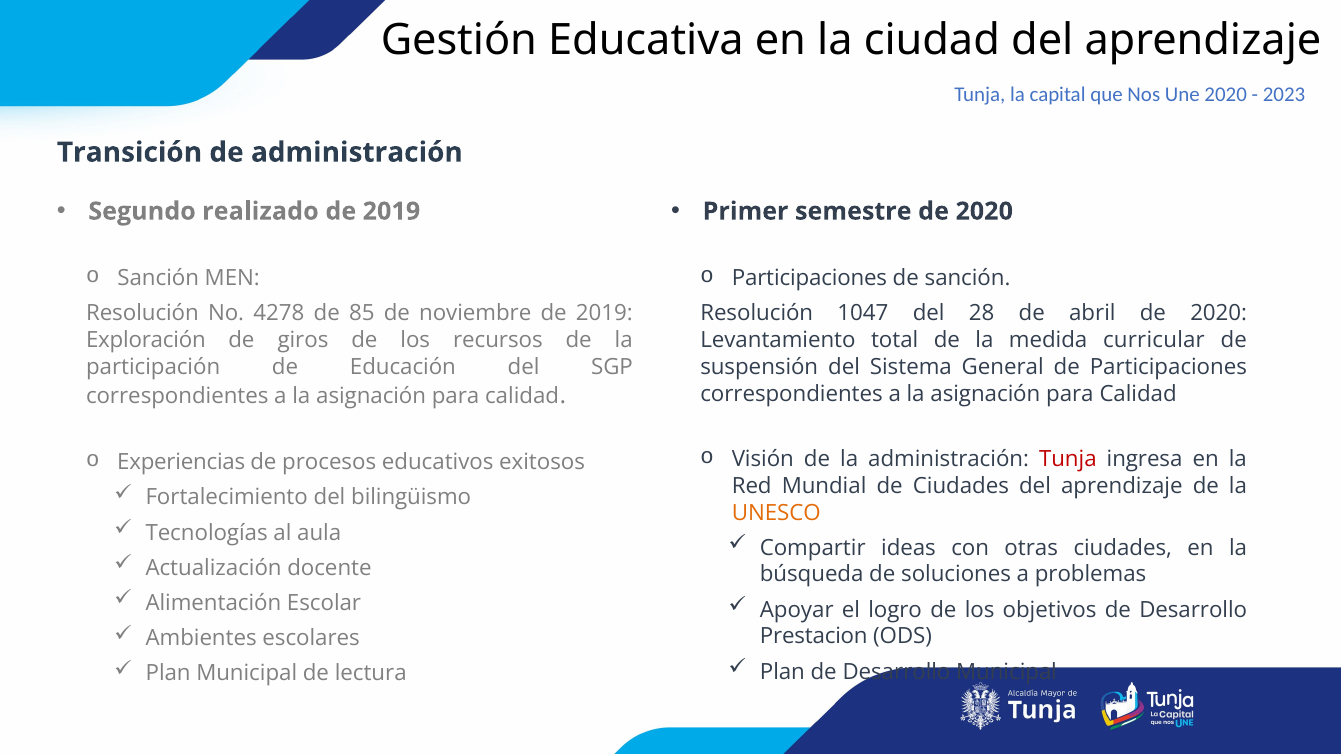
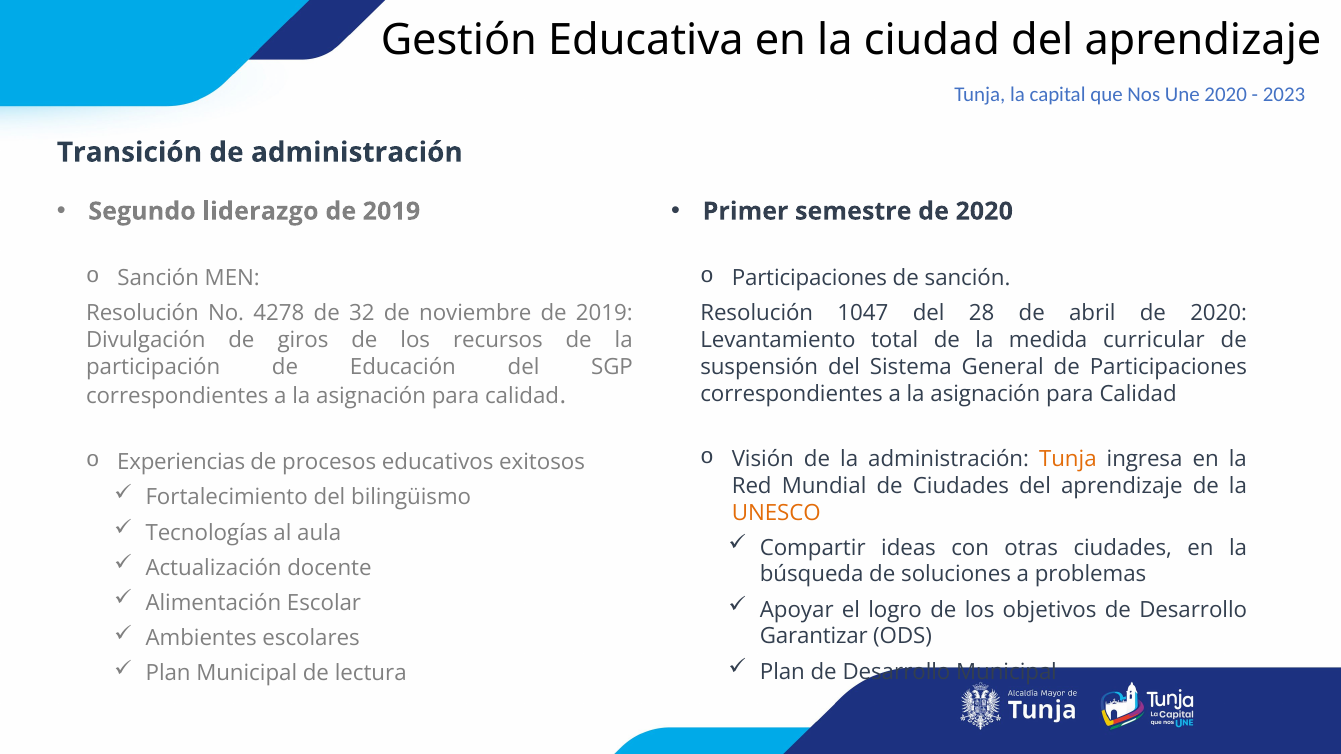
realizado: realizado -> liderazgo
85: 85 -> 32
Exploración: Exploración -> Divulgación
Tunja at (1068, 459) colour: red -> orange
Prestacion: Prestacion -> Garantizar
